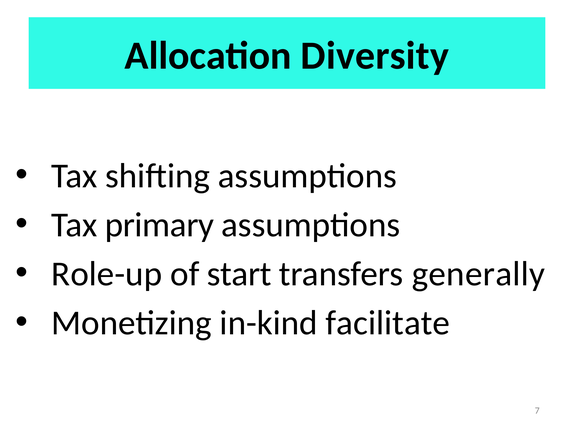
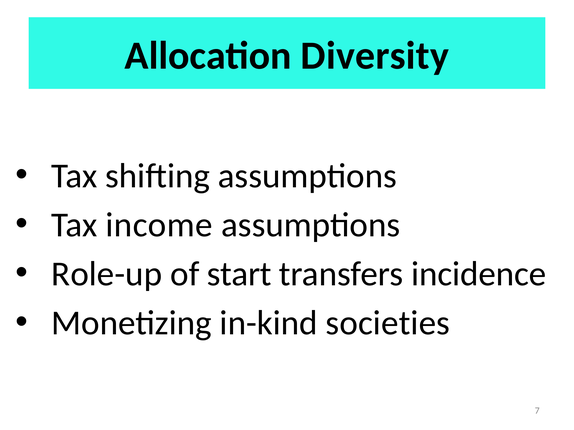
primary: primary -> income
generally: generally -> incidence
facilitate: facilitate -> societies
